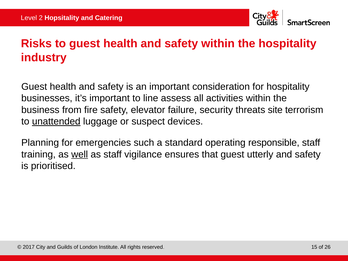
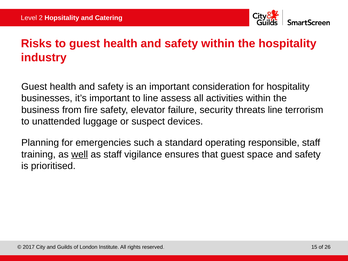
threats site: site -> line
unattended underline: present -> none
utterly: utterly -> space
